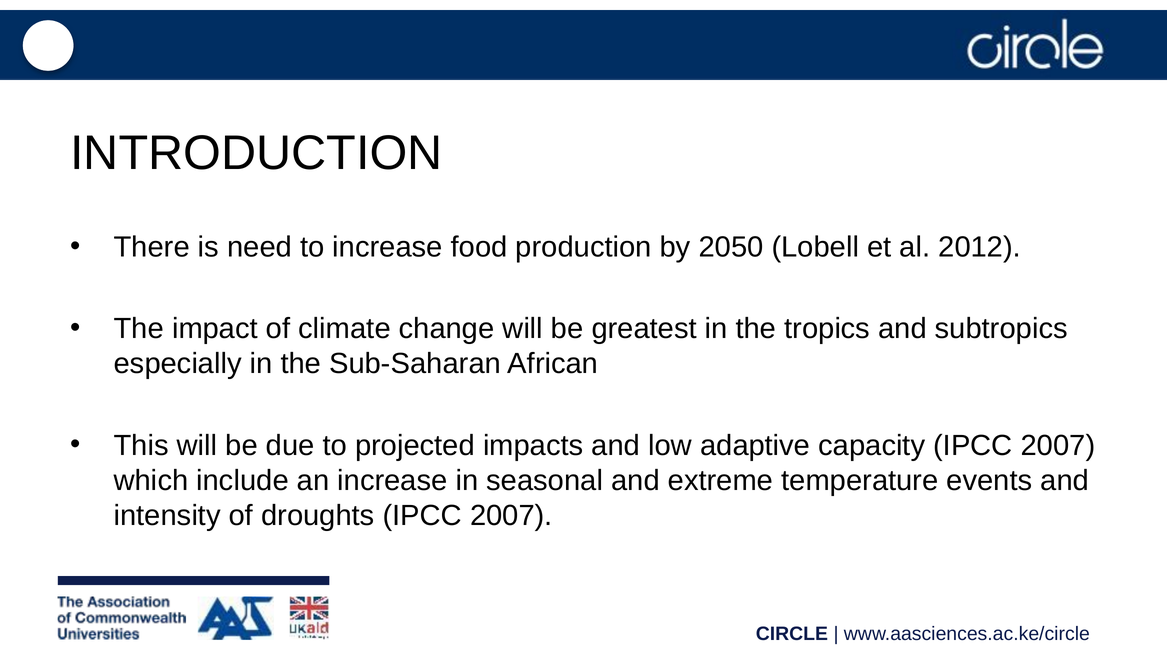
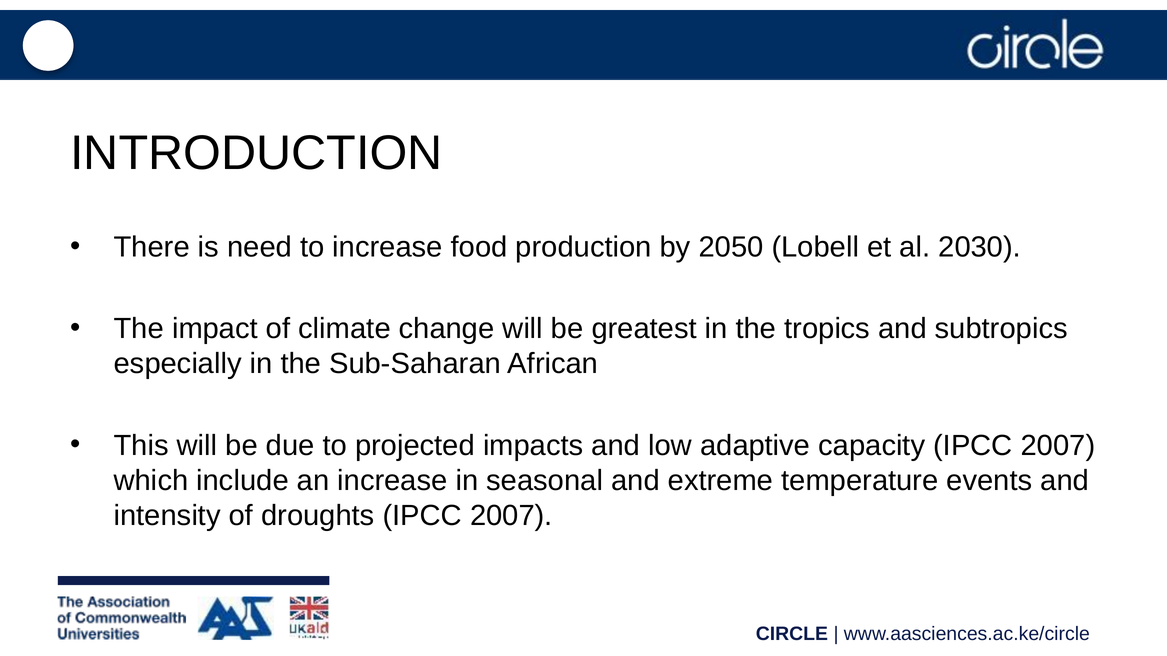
2012: 2012 -> 2030
